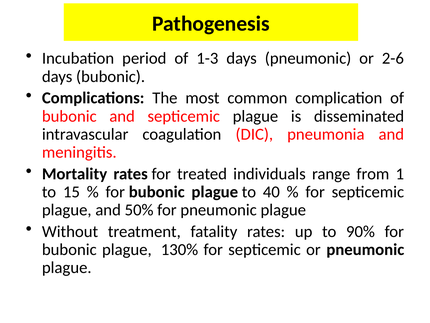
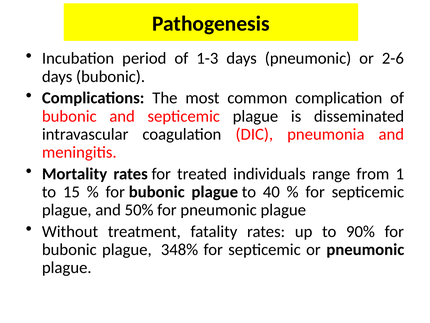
130%: 130% -> 348%
